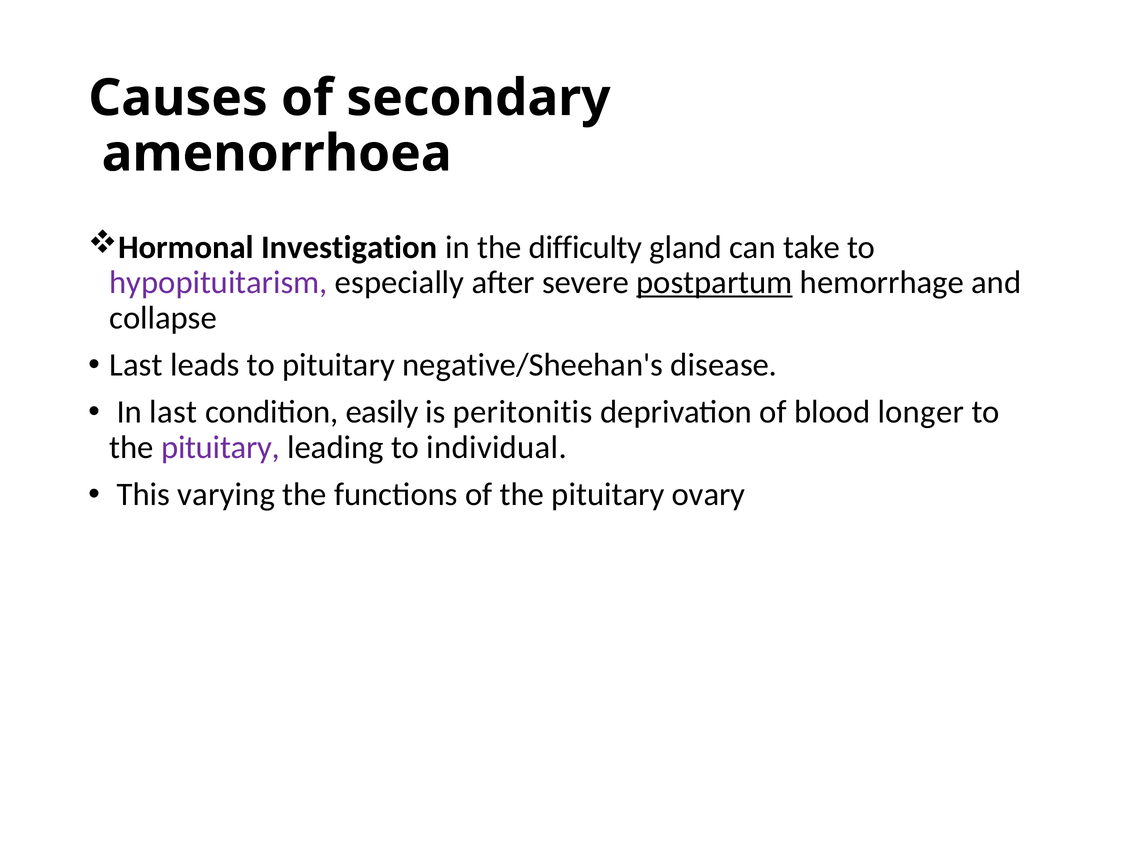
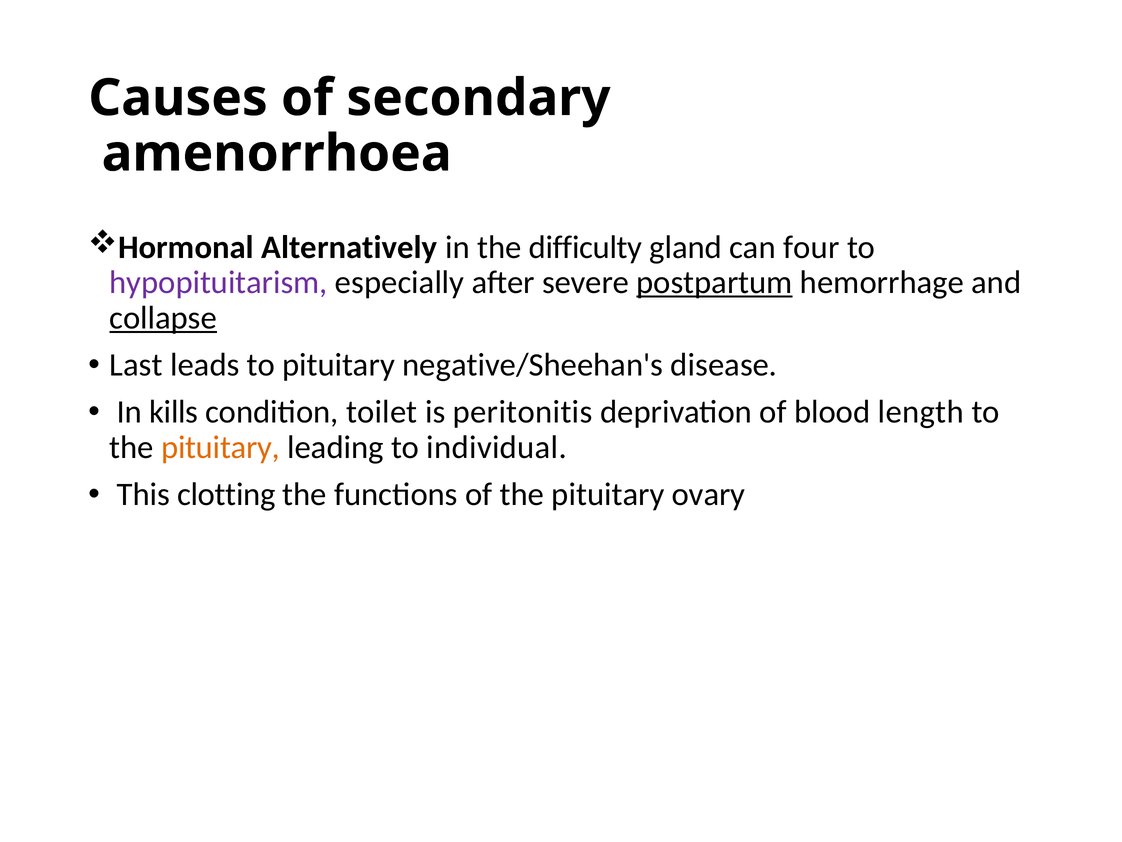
Investigation: Investigation -> Alternatively
take: take -> four
collapse underline: none -> present
In last: last -> kills
easily: easily -> toilet
longer: longer -> length
pituitary at (221, 447) colour: purple -> orange
varying: varying -> clotting
